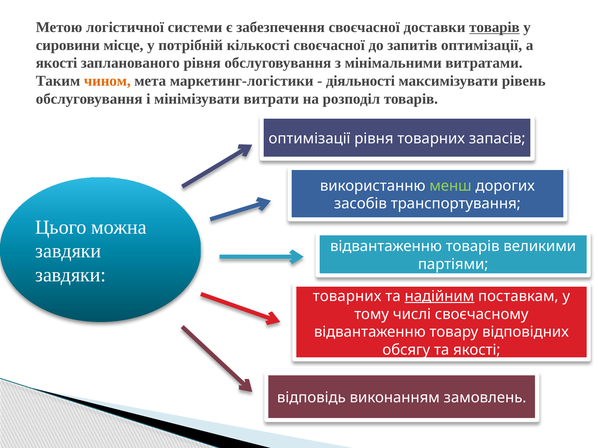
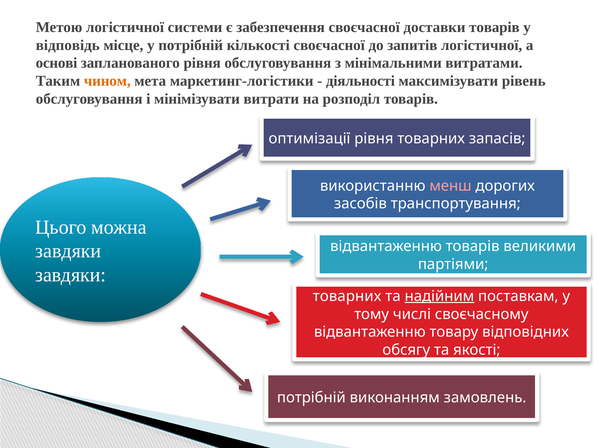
товарів at (494, 27) underline: present -> none
сировини: сировини -> відповідь
запитів оптимізації: оптимізації -> логістичної
якості at (57, 63): якості -> основі
менш colour: light green -> pink
відповідь at (311, 398): відповідь -> потрібній
